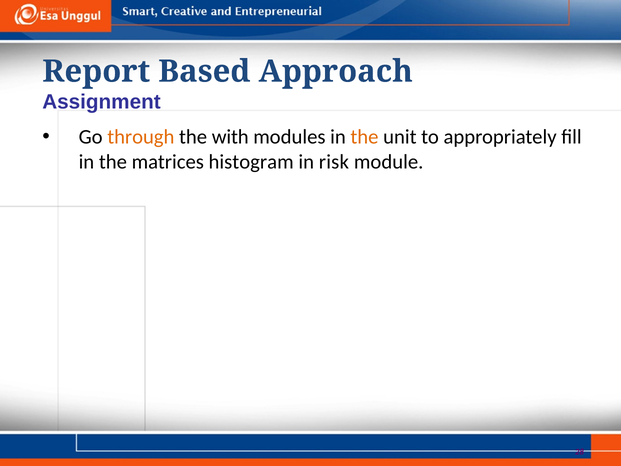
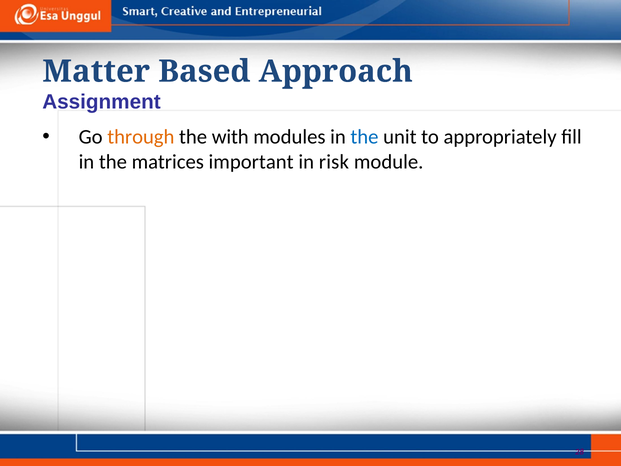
Report: Report -> Matter
the at (364, 137) colour: orange -> blue
histogram: histogram -> important
